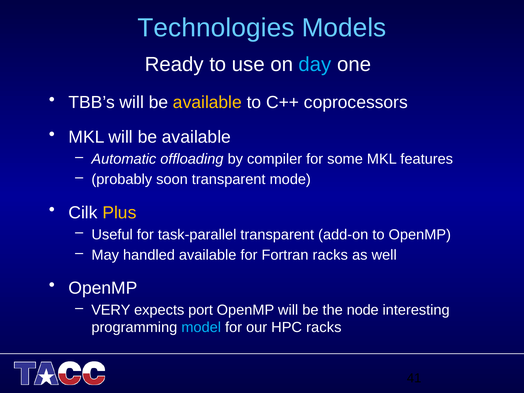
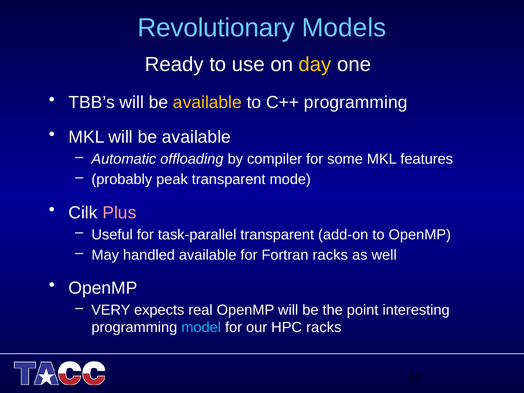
Technologies: Technologies -> Revolutionary
day colour: light blue -> yellow
C++ coprocessors: coprocessors -> programming
soon: soon -> peak
Plus colour: yellow -> pink
port: port -> real
node: node -> point
